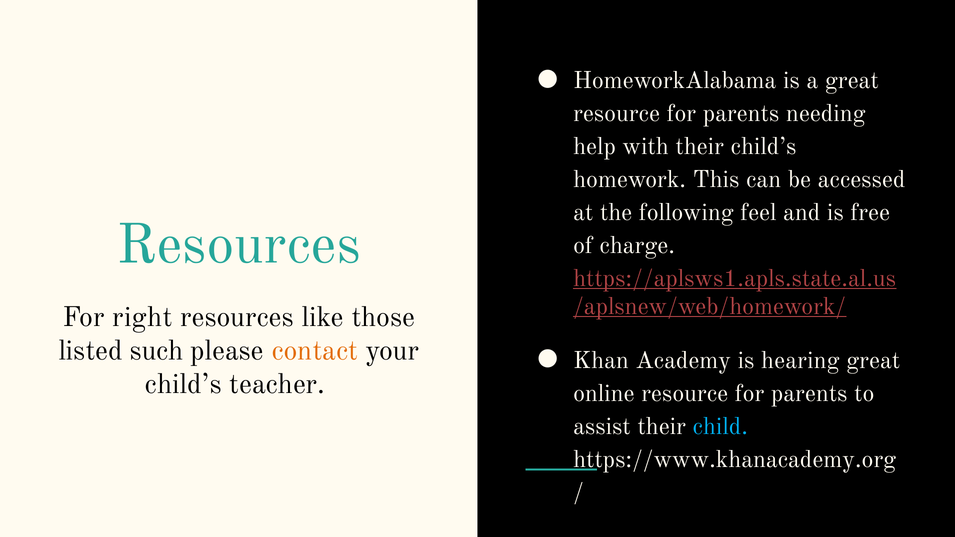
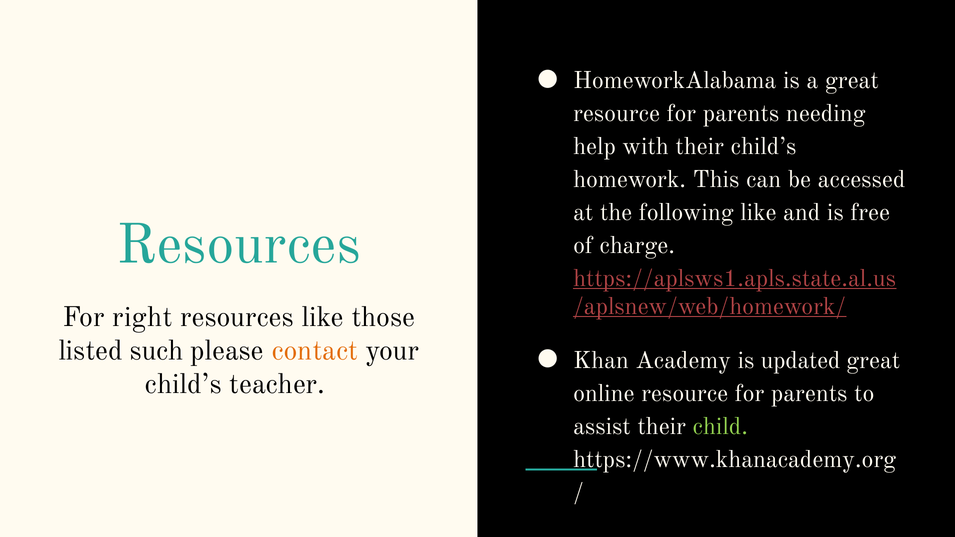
following feel: feel -> like
hearing: hearing -> updated
child colour: light blue -> light green
